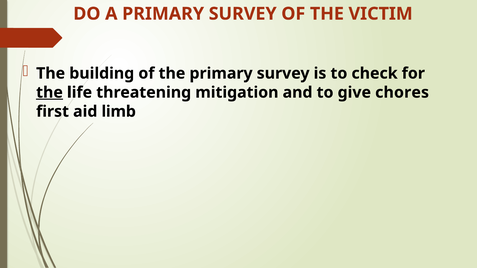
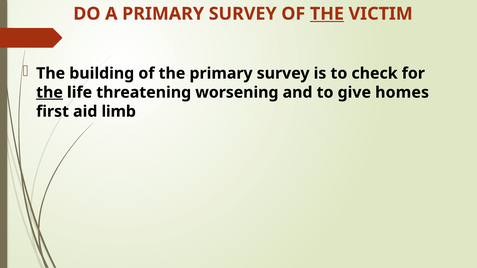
THE at (327, 14) underline: none -> present
mitigation: mitigation -> worsening
chores: chores -> homes
